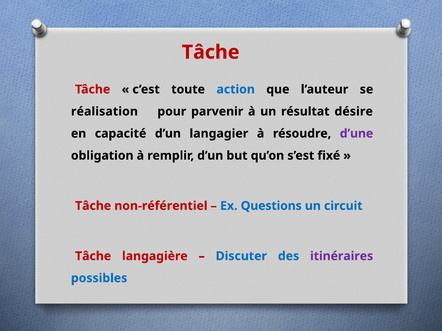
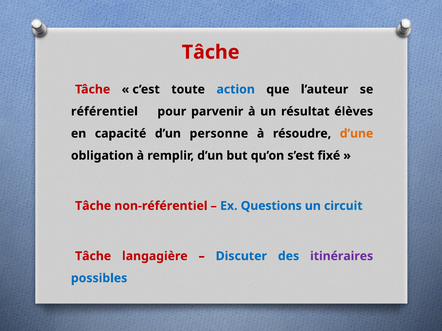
réalisation: réalisation -> référentiel
désire: désire -> élèves
langagier: langagier -> personne
d’une colour: purple -> orange
